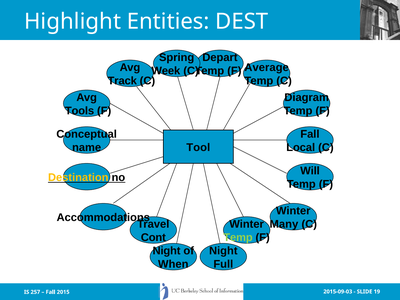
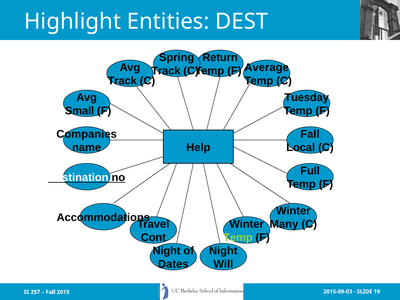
Depart: Depart -> Return
Week at (166, 71): Week -> Track
Diagram: Diagram -> Tuesday
Tools: Tools -> Small
Conceptual: Conceptual -> Companies
Tool: Tool -> Help
Will: Will -> Full
Destination colour: yellow -> white
When: When -> Dates
Full: Full -> Will
